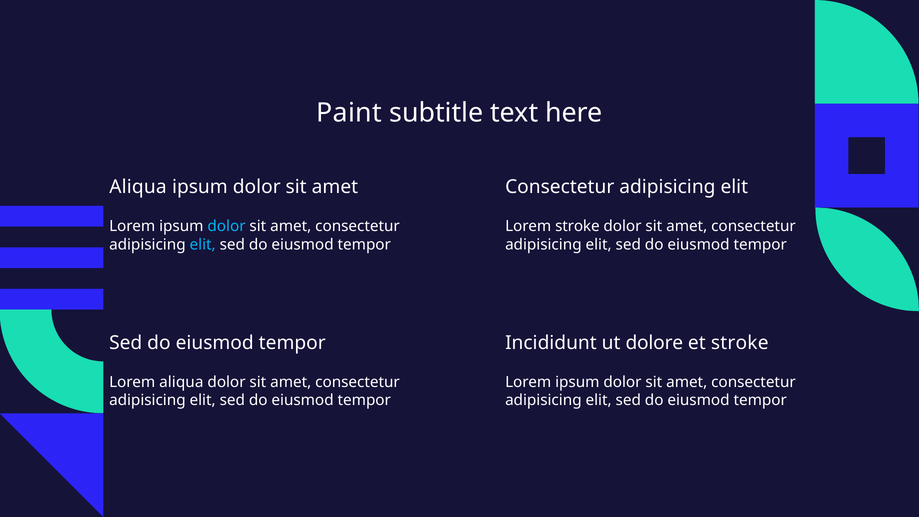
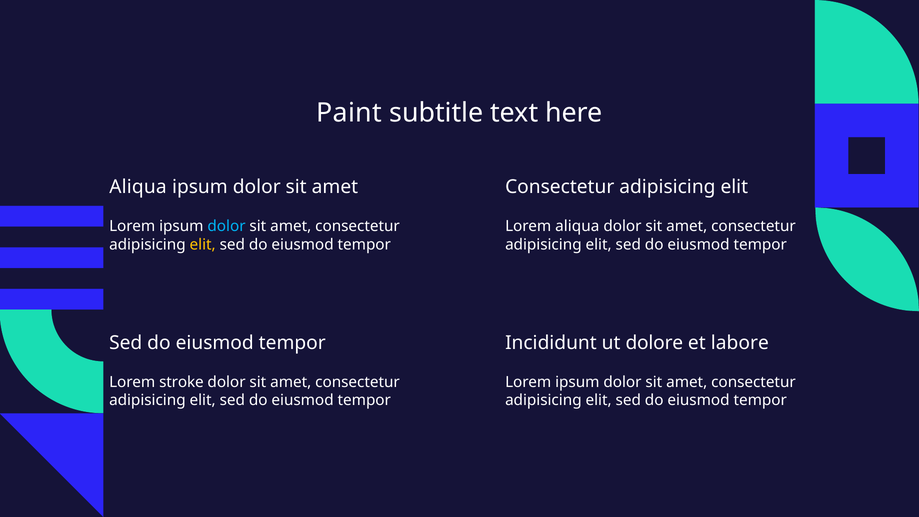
Lorem stroke: stroke -> aliqua
elit at (203, 244) colour: light blue -> yellow
et stroke: stroke -> labore
Lorem aliqua: aliqua -> stroke
